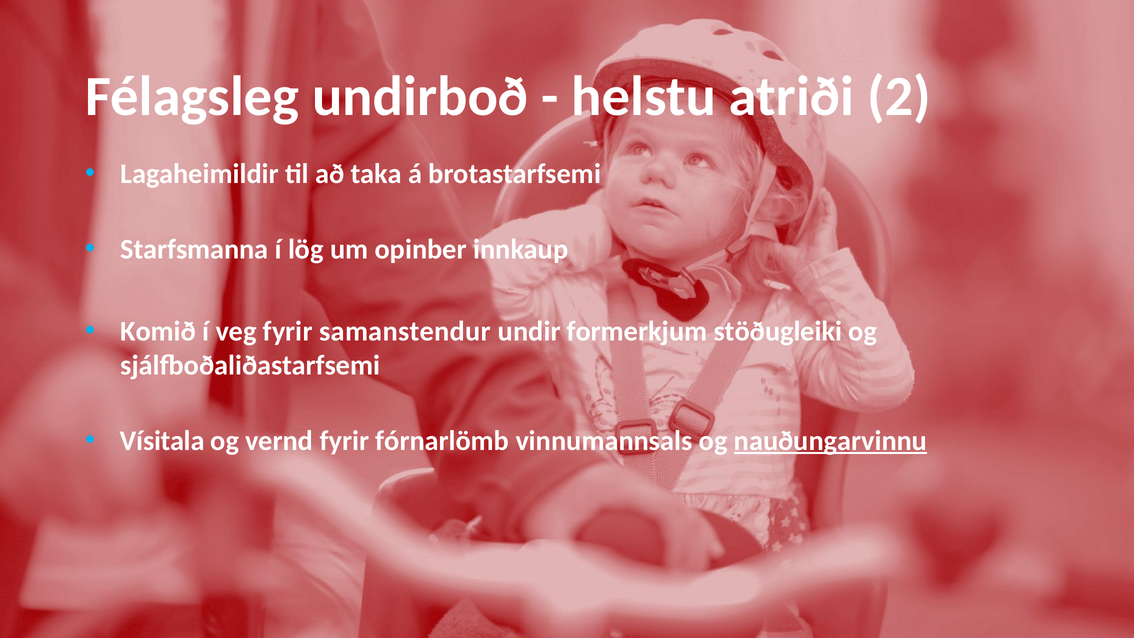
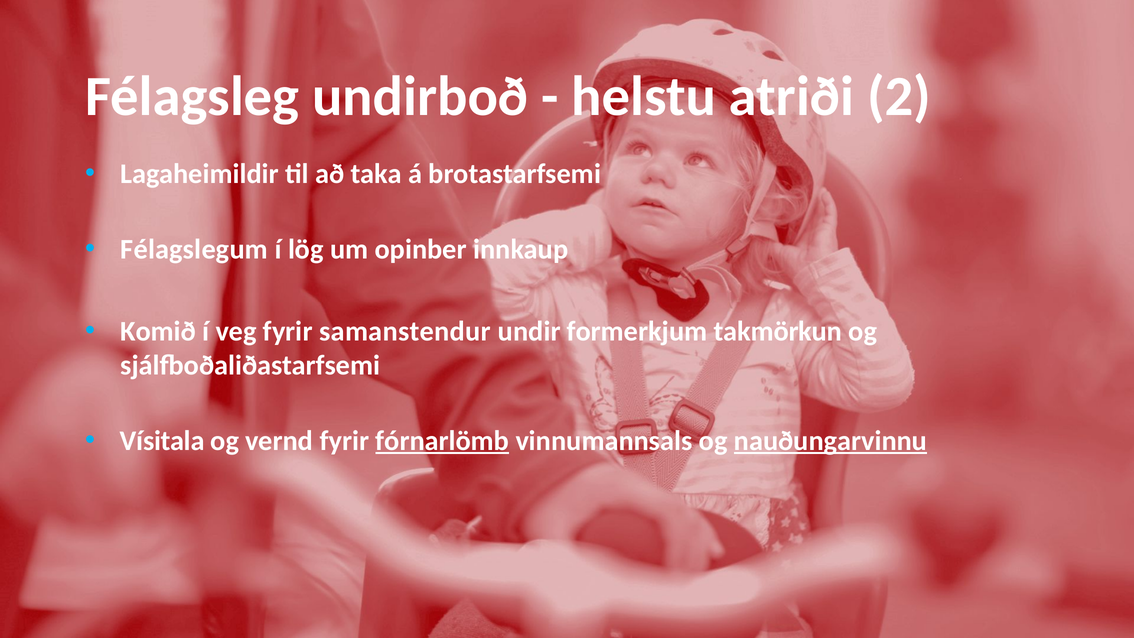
Starfsmanna: Starfsmanna -> Félagslegum
stöðugleiki: stöðugleiki -> takmörkun
fórnarlömb underline: none -> present
